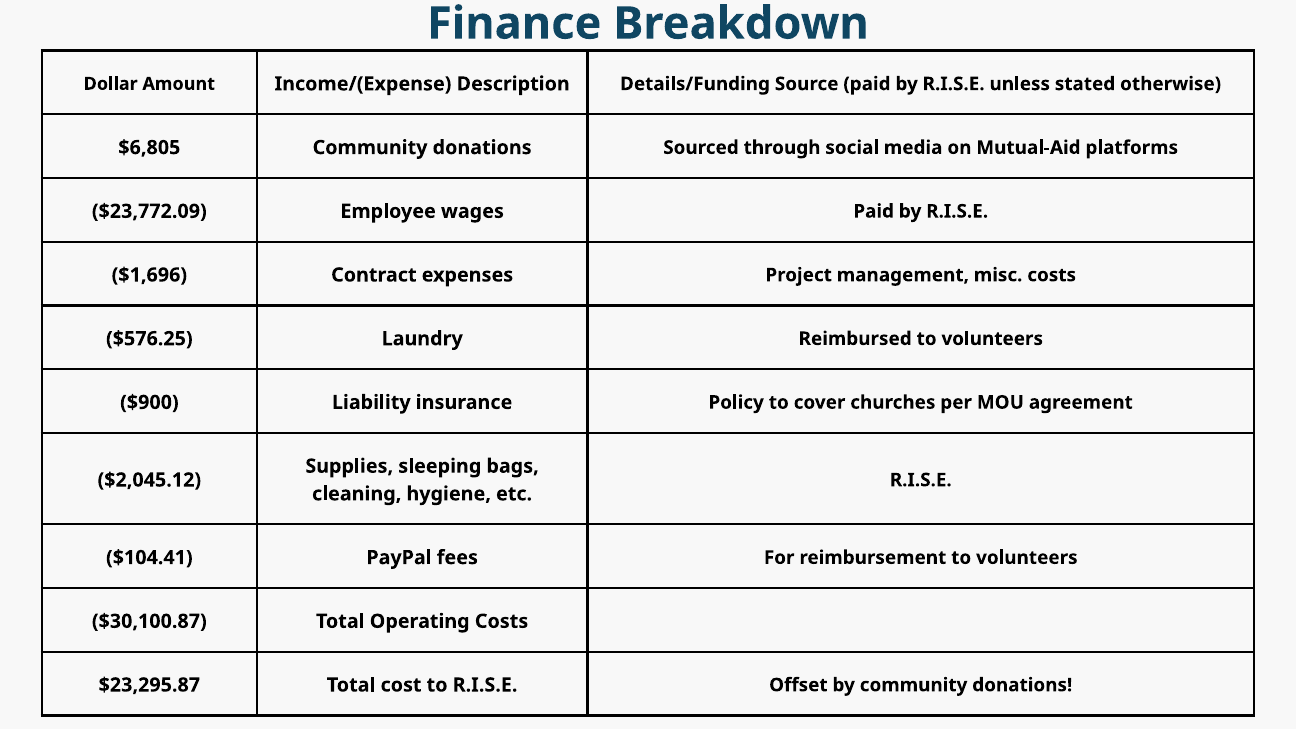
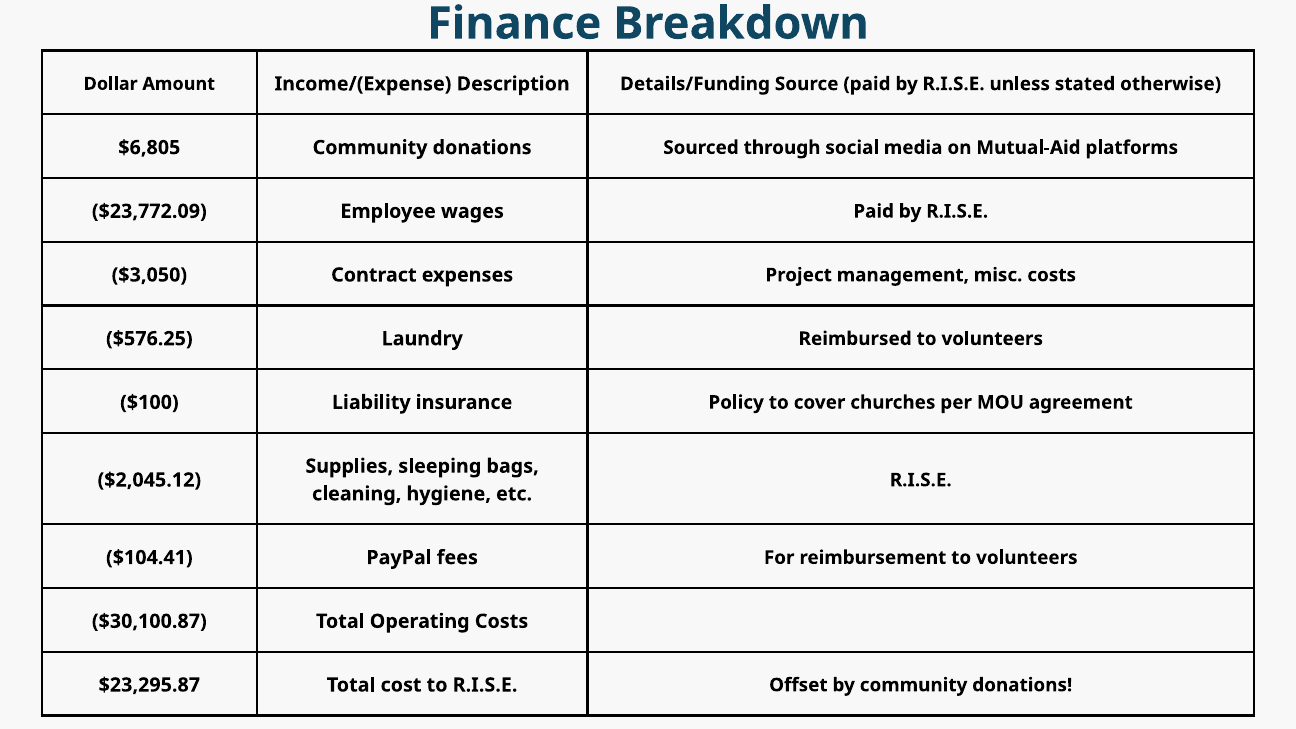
$1,696: $1,696 -> $3,050
$900: $900 -> $100
